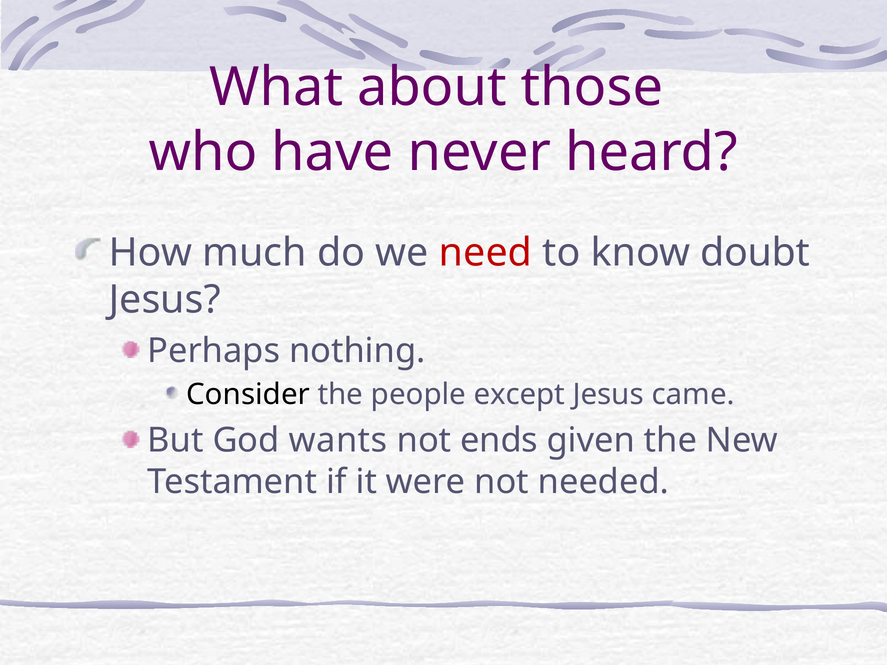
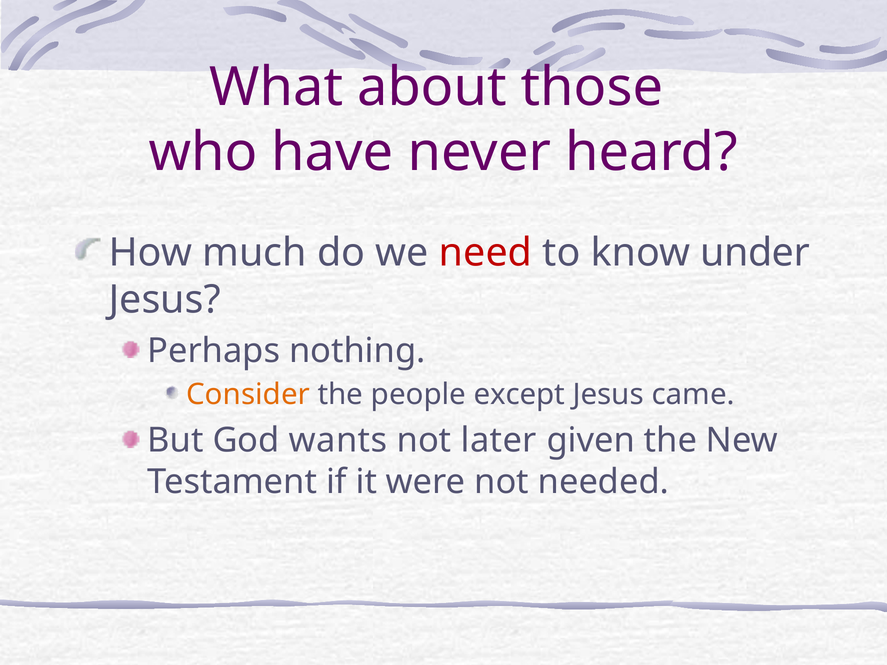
doubt: doubt -> under
Consider colour: black -> orange
ends: ends -> later
